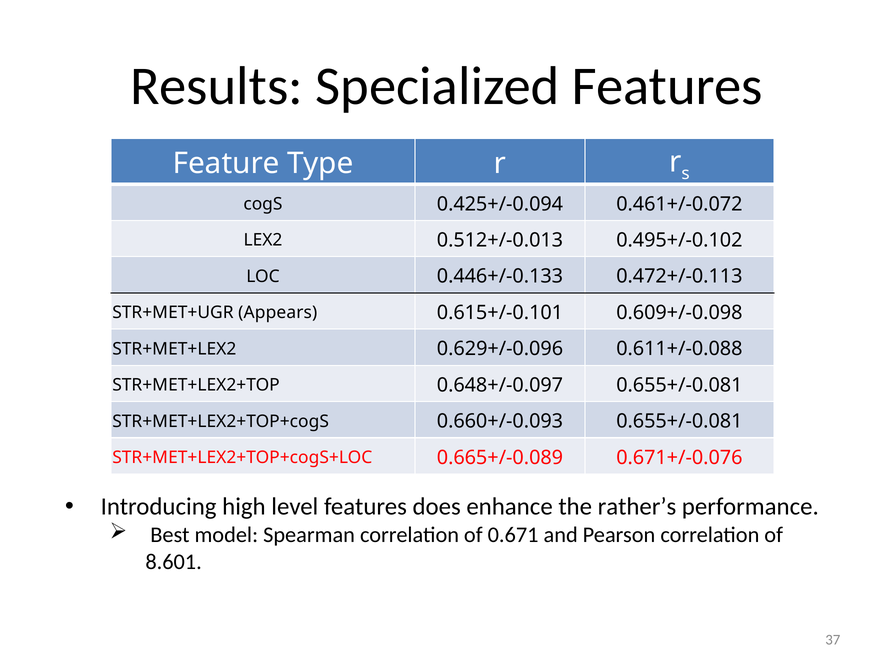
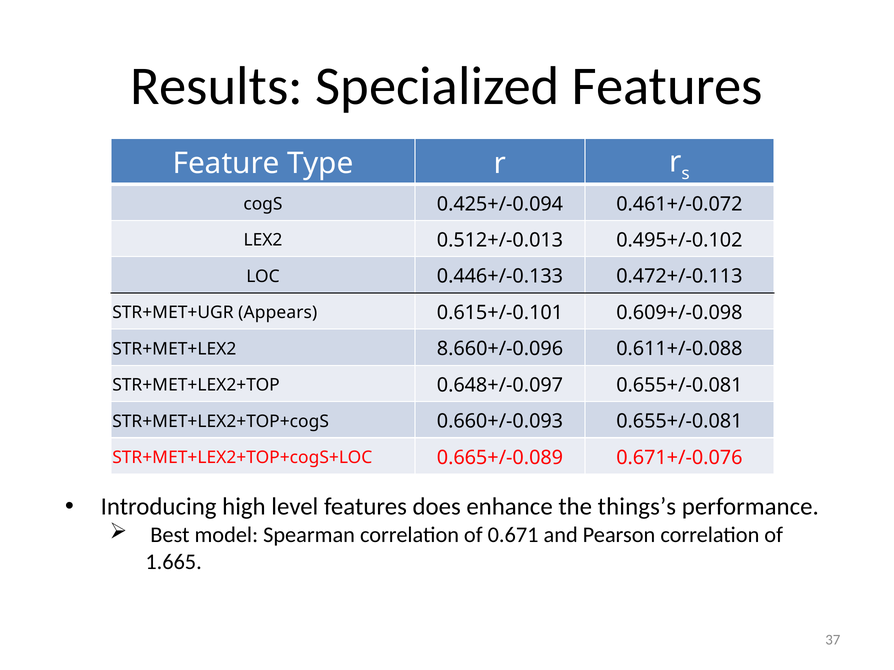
0.629+/-0.096: 0.629+/-0.096 -> 8.660+/-0.096
rather’s: rather’s -> things’s
8.601: 8.601 -> 1.665
